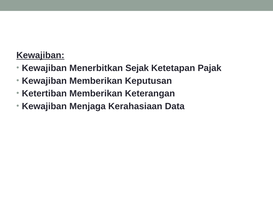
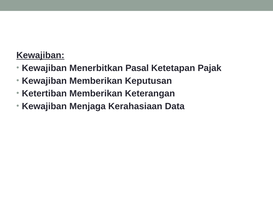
Sejak: Sejak -> Pasal
